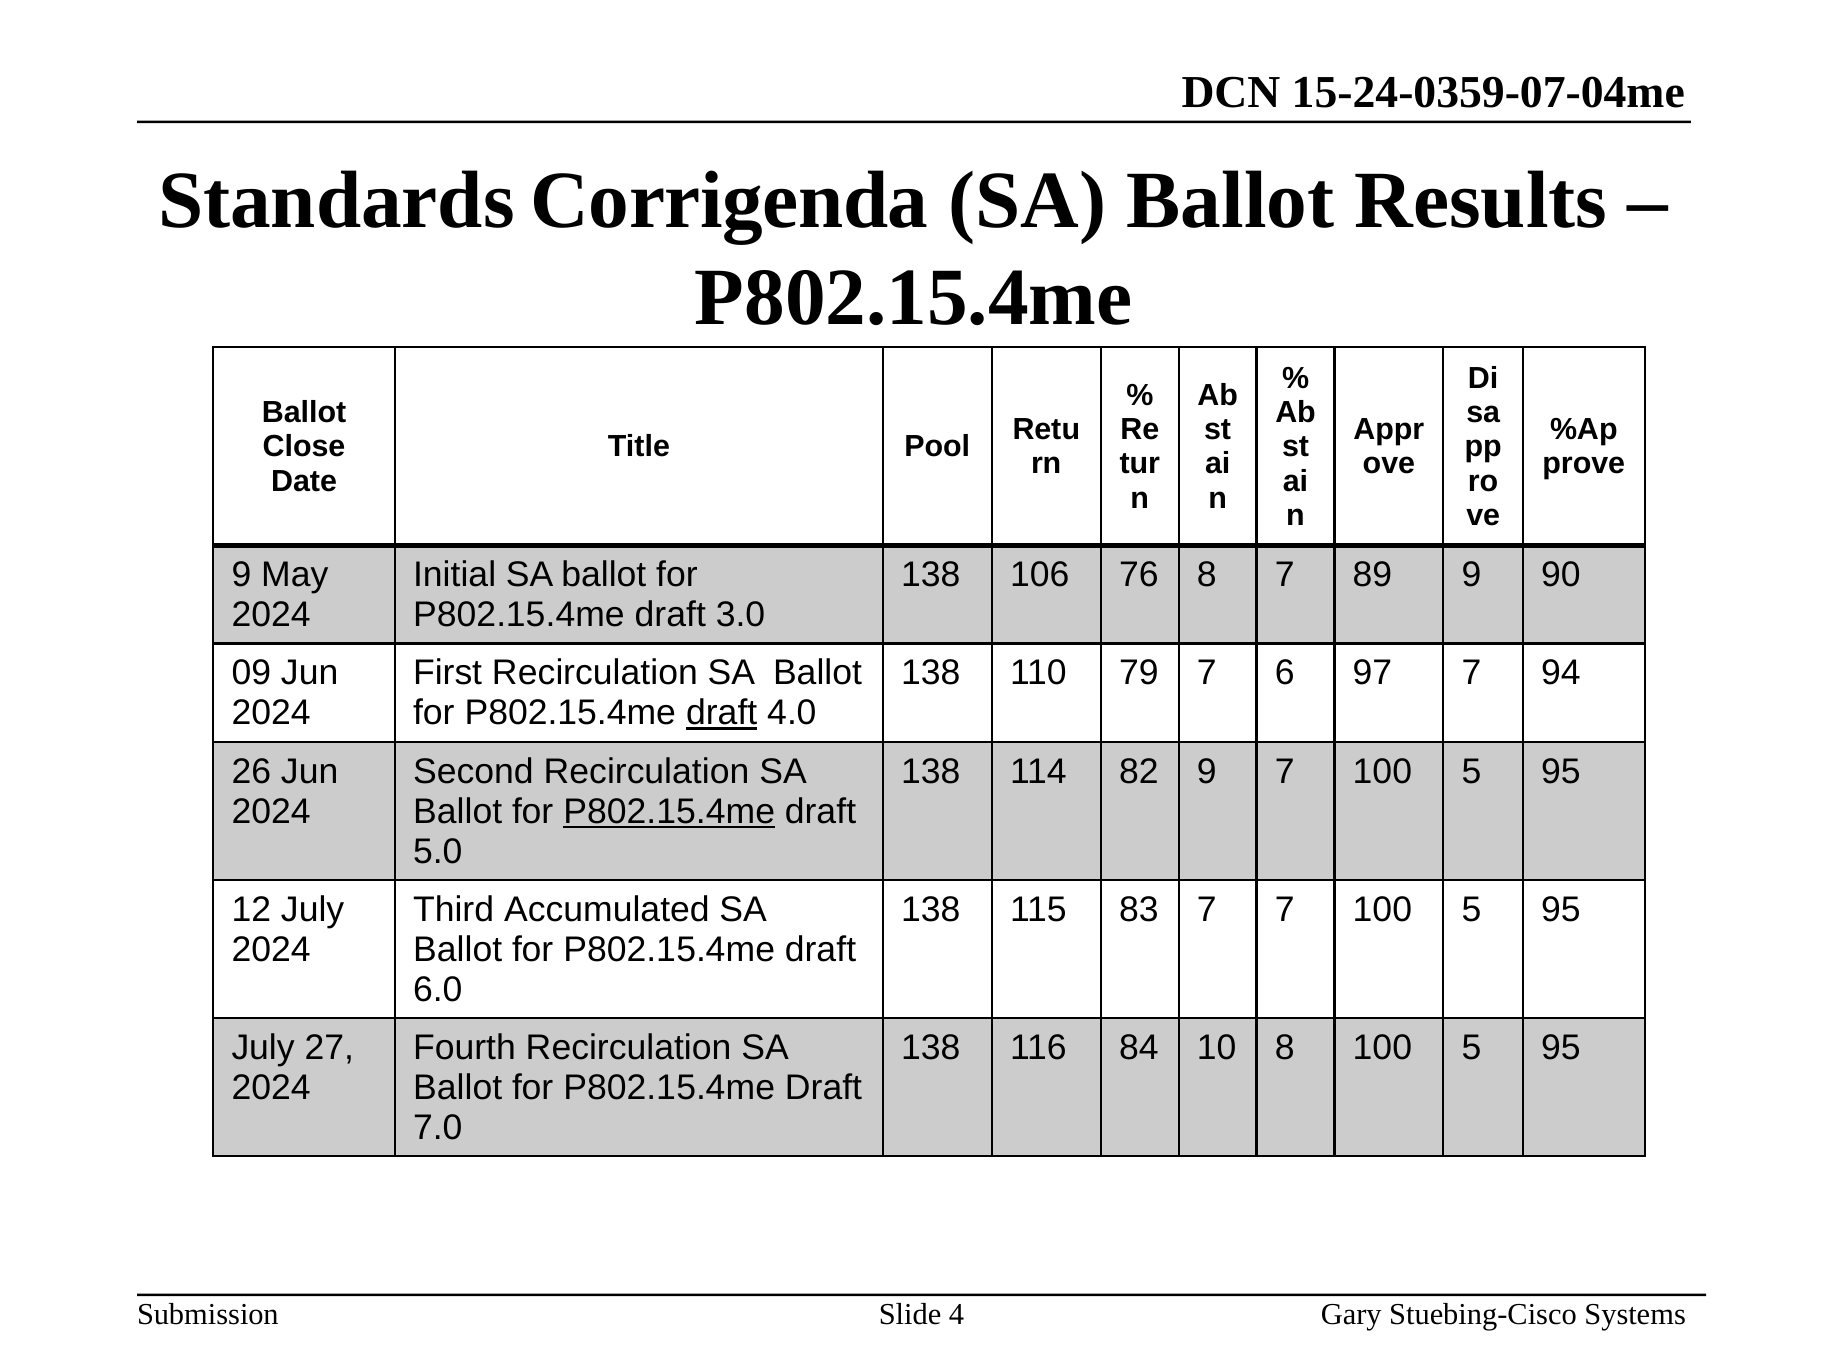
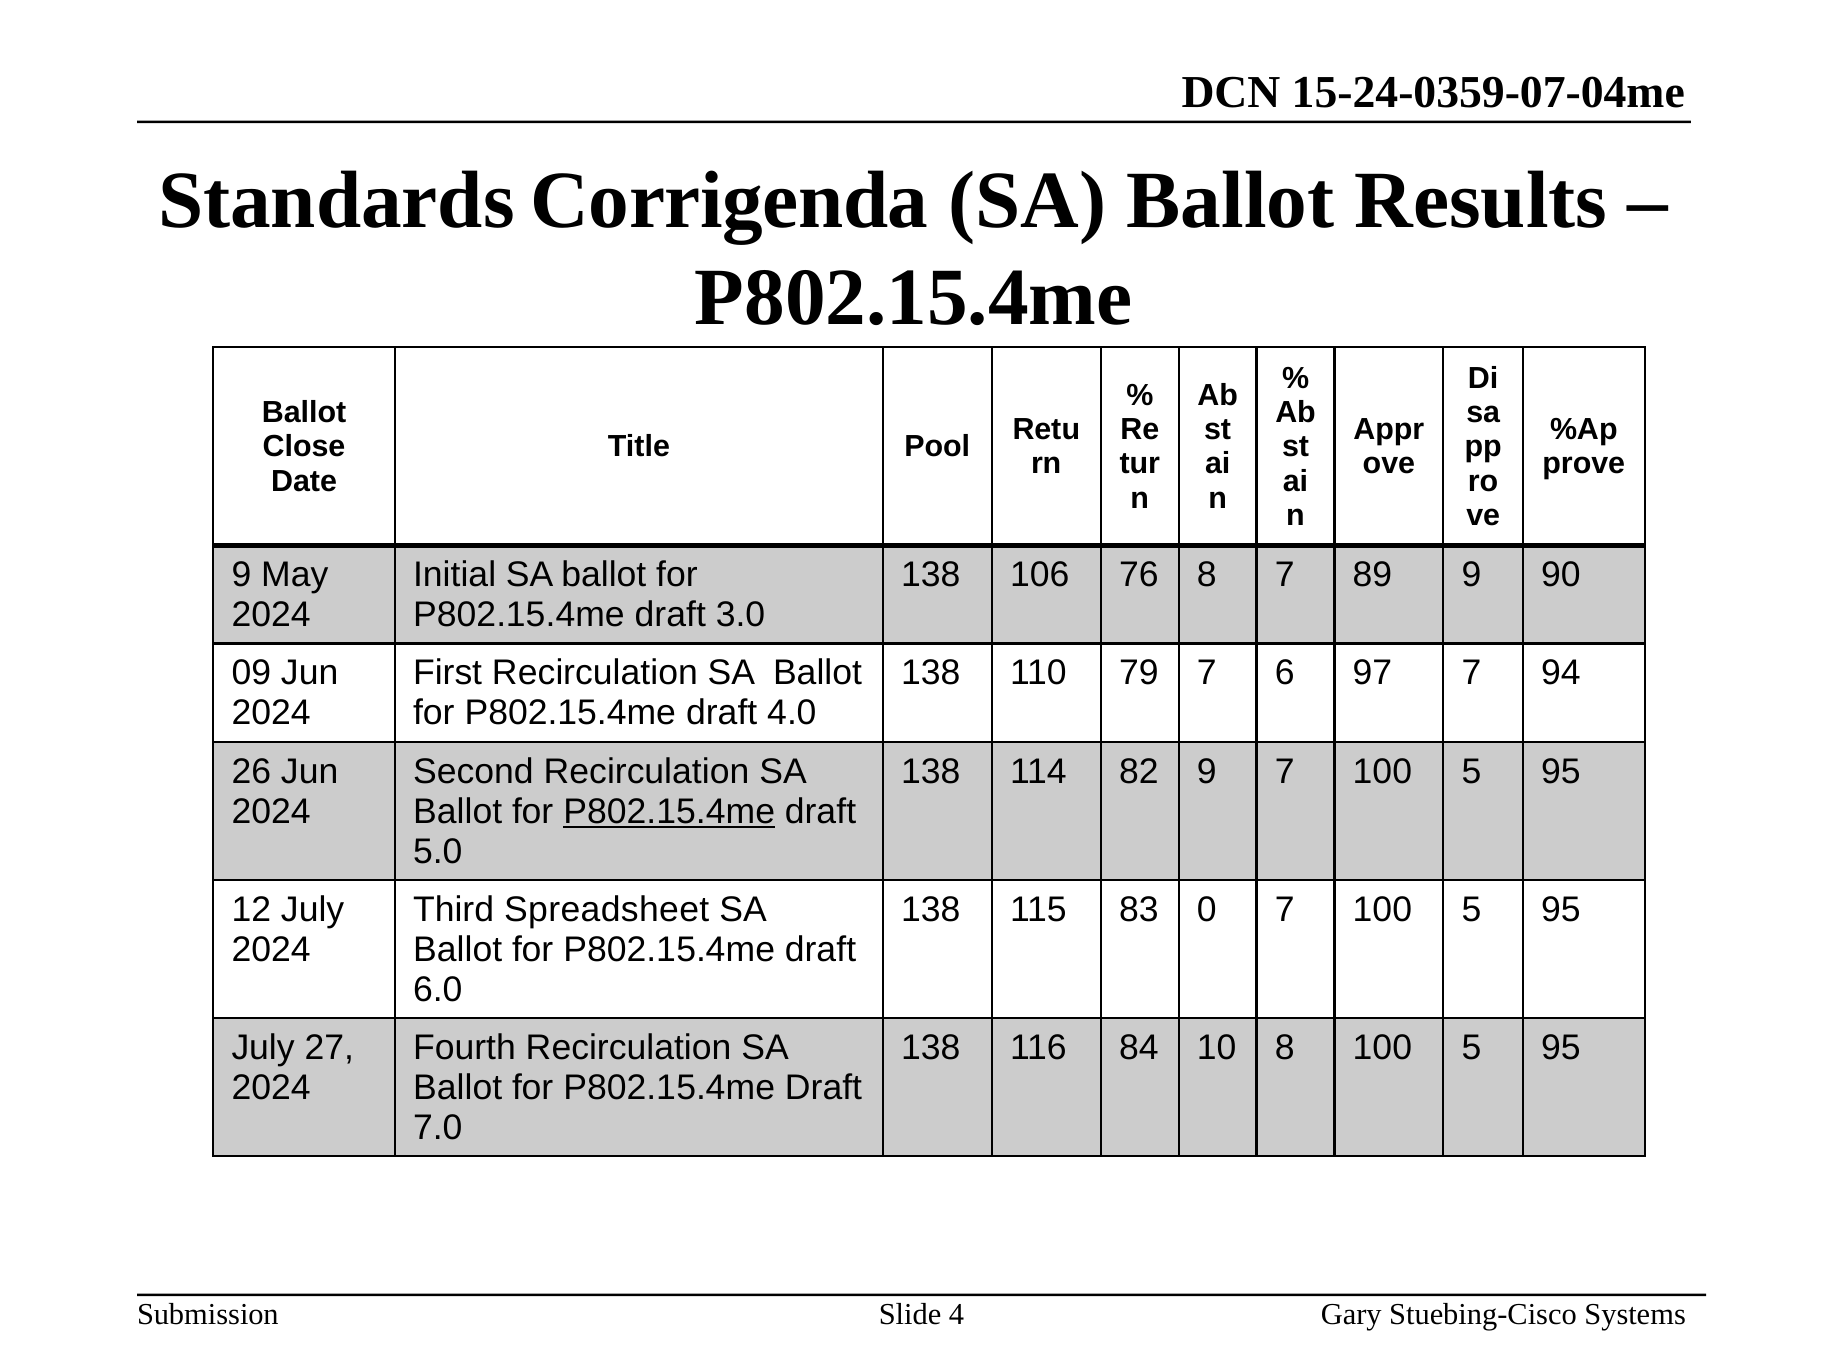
draft at (722, 713) underline: present -> none
Accumulated: Accumulated -> Spreadsheet
83 7: 7 -> 0
